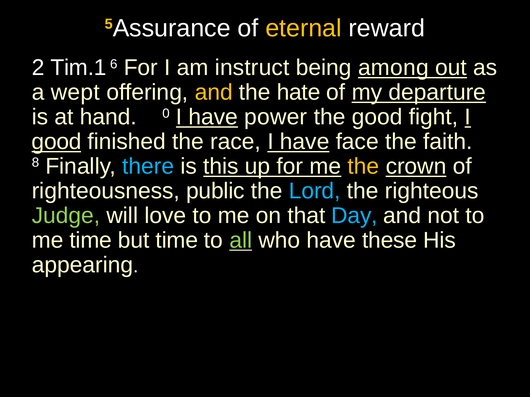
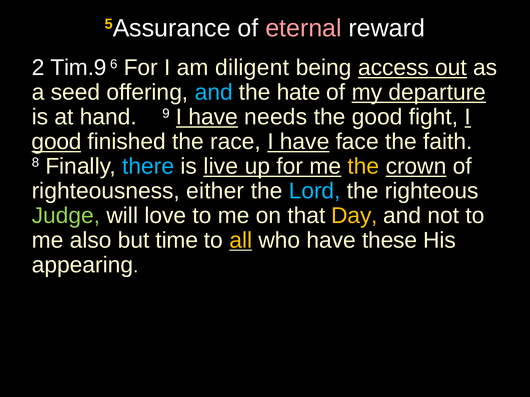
eternal colour: yellow -> pink
Tim.1: Tim.1 -> Tim.9
instruct: instruct -> diligent
among: among -> access
wept: wept -> seed
and at (214, 92) colour: yellow -> light blue
0: 0 -> 9
power: power -> needs
this: this -> live
public: public -> either
Day colour: light blue -> yellow
me time: time -> also
all colour: light green -> yellow
